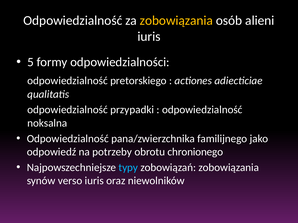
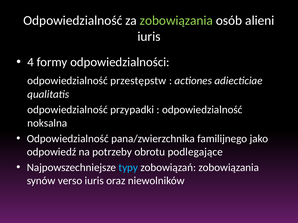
zobowiązania at (176, 20) colour: yellow -> light green
5: 5 -> 4
pretorskiego: pretorskiego -> przestępstw
chronionego: chronionego -> podlegające
